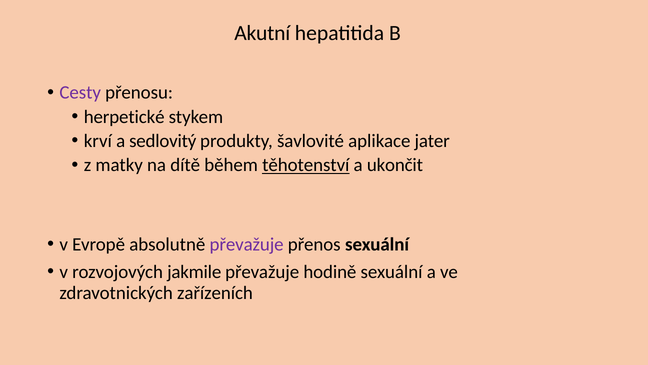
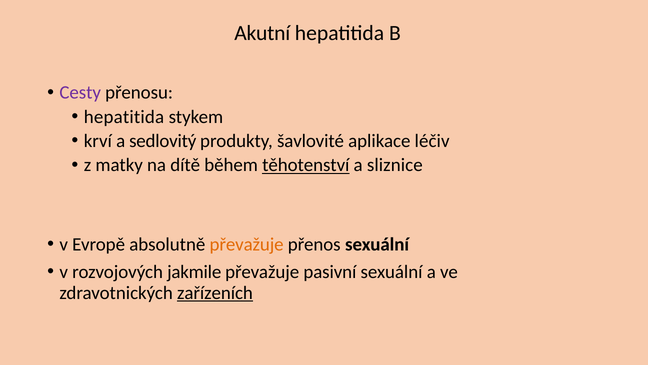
herpetické at (124, 117): herpetické -> hepatitida
jater: jater -> léčiv
ukončit: ukončit -> sliznice
převažuje at (247, 244) colour: purple -> orange
hodině: hodině -> pasivní
zařízeních underline: none -> present
